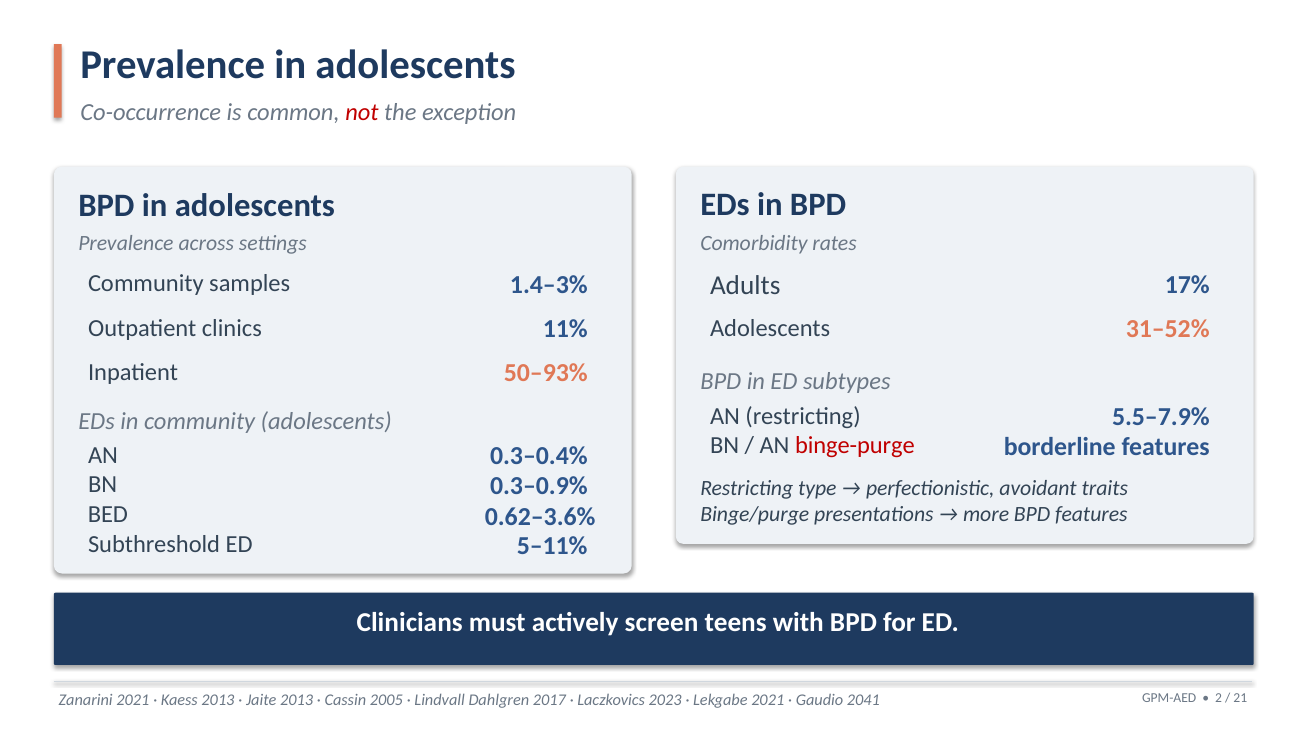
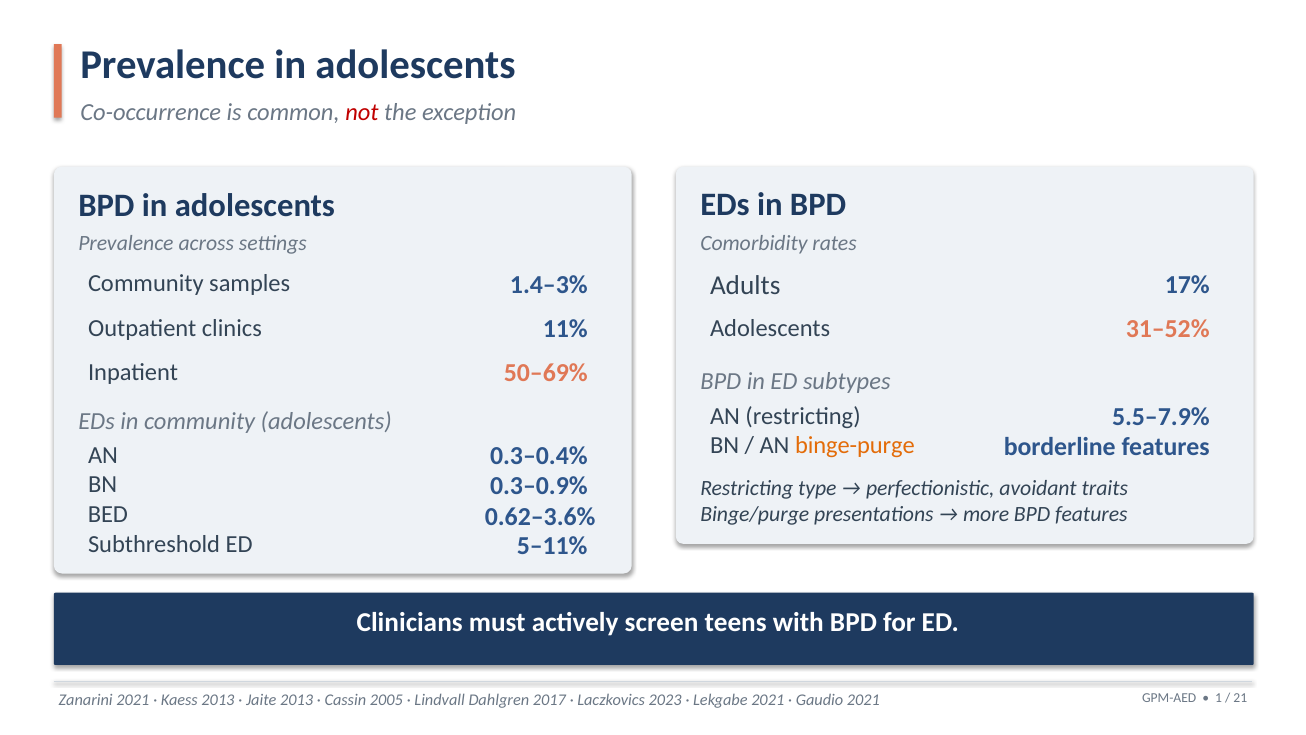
50–93%: 50–93% -> 50–69%
binge-purge colour: red -> orange
Gaudio 2041: 2041 -> 2021
2: 2 -> 1
